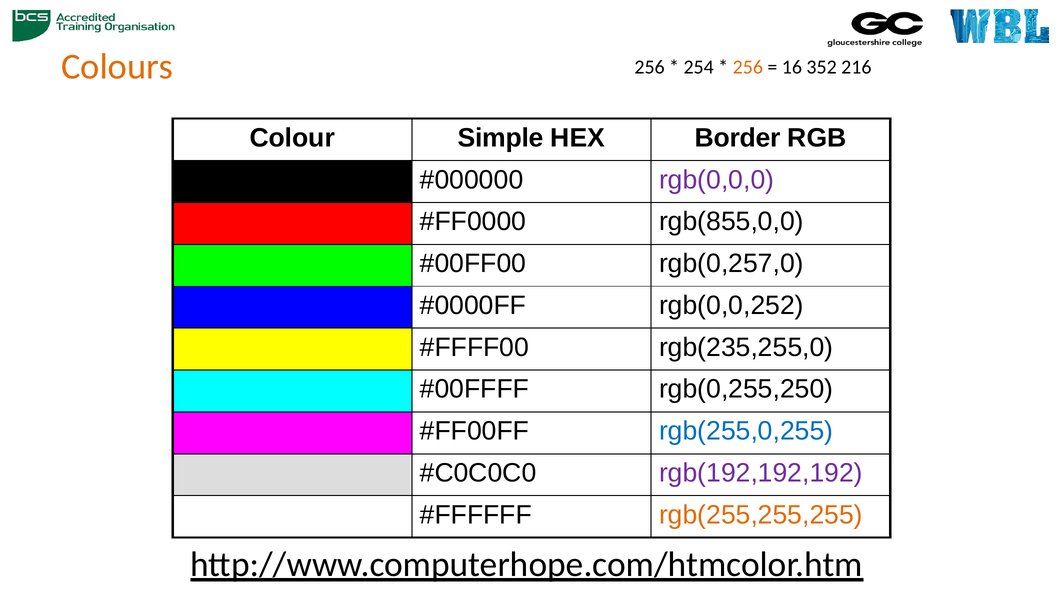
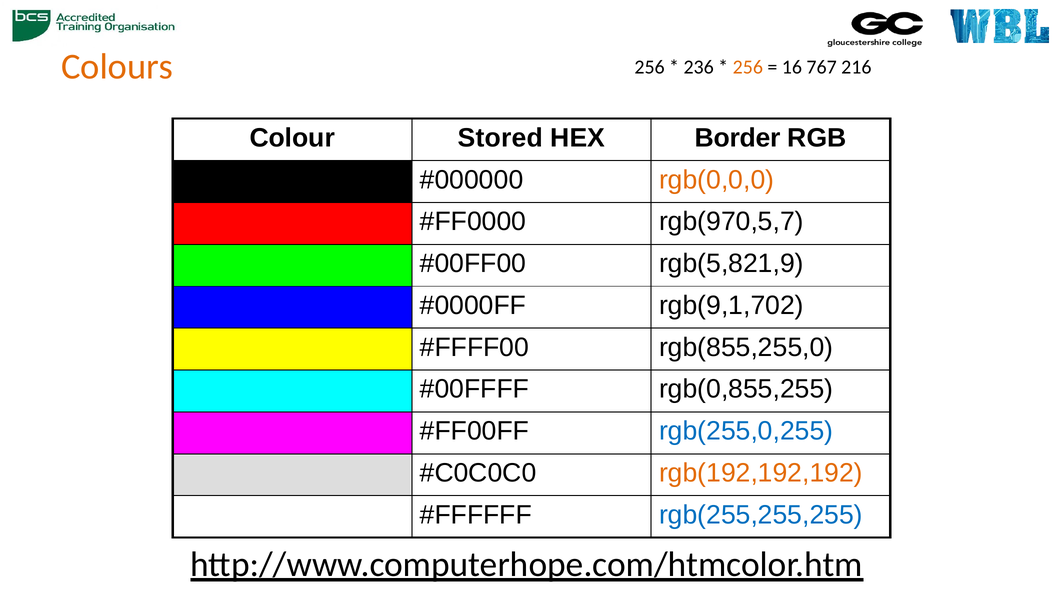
254: 254 -> 236
352: 352 -> 767
Simple: Simple -> Stored
rgb(0,0,0 colour: purple -> orange
rgb(855,0,0: rgb(855,0,0 -> rgb(970,5,7
rgb(0,257,0: rgb(0,257,0 -> rgb(5,821,9
rgb(0,0,252: rgb(0,0,252 -> rgb(9,1,702
rgb(235,255,0: rgb(235,255,0 -> rgb(855,255,0
rgb(0,255,250: rgb(0,255,250 -> rgb(0,855,255
rgb(192,192,192 colour: purple -> orange
rgb(255,255,255 colour: orange -> blue
